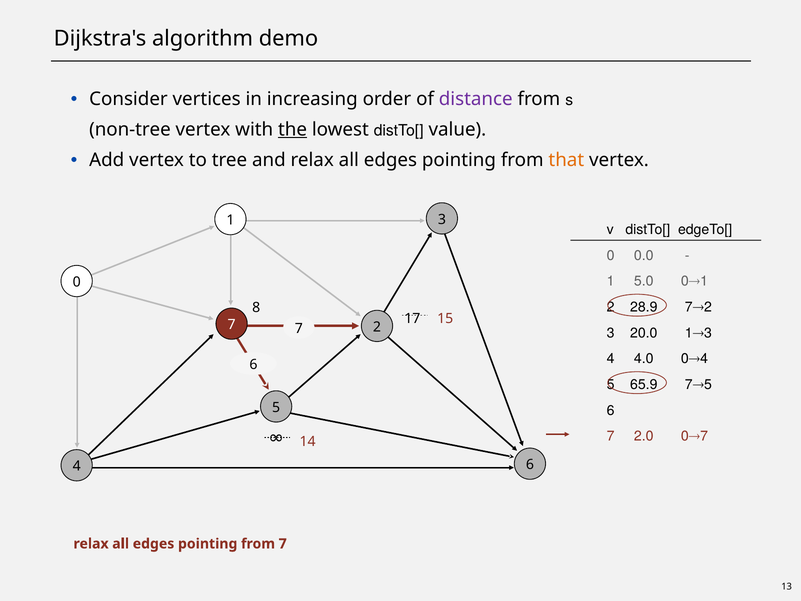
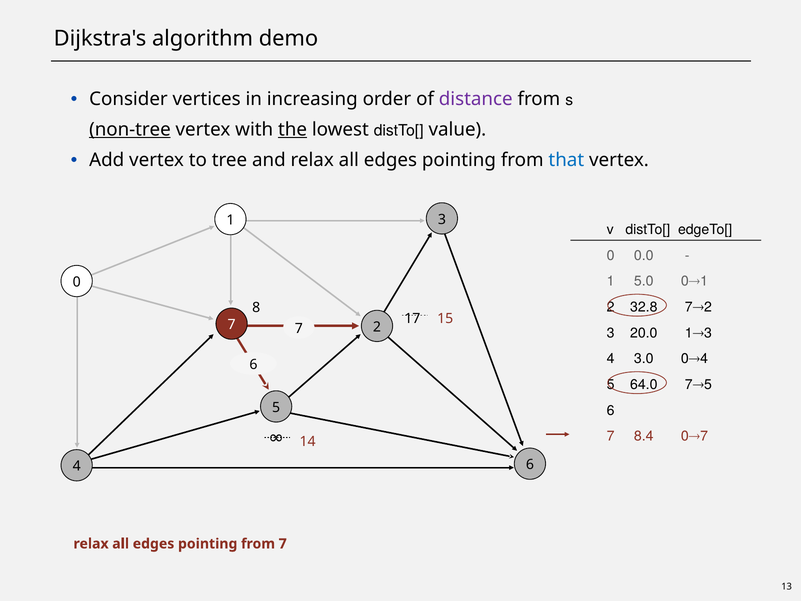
non-tree underline: none -> present
that colour: orange -> blue
28.9: 28.9 -> 32.8
4.0: 4.0 -> 3.0
65.9: 65.9 -> 64.0
2.0: 2.0 -> 8.4
